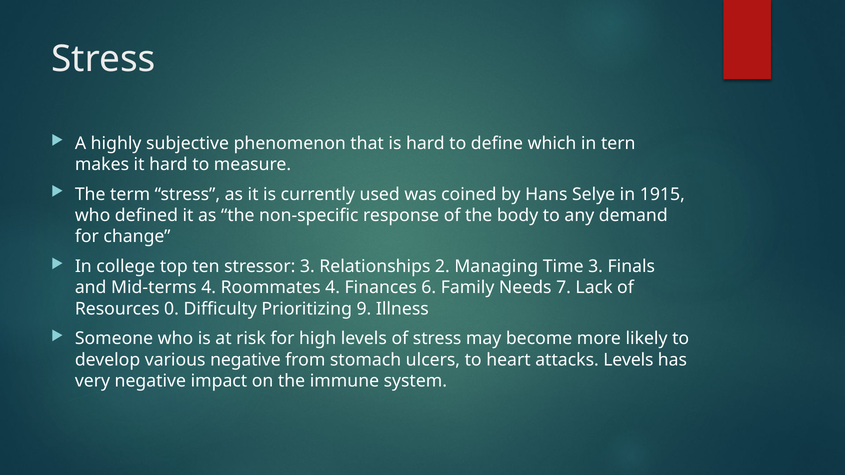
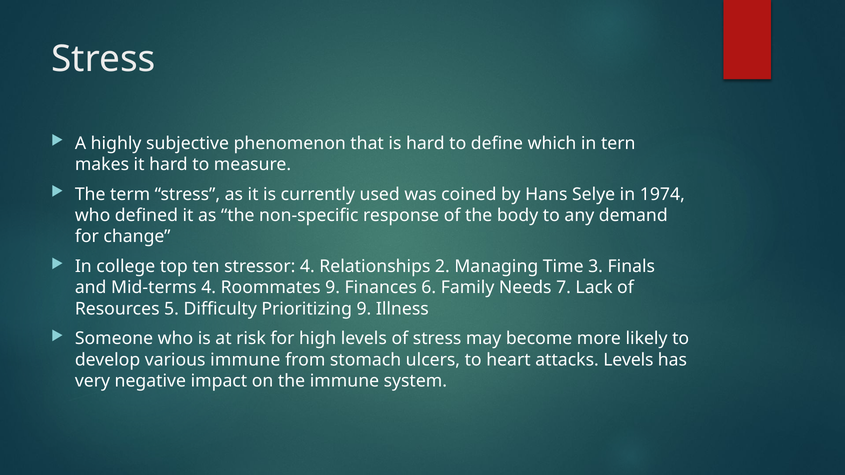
1915: 1915 -> 1974
stressor 3: 3 -> 4
Roommates 4: 4 -> 9
0: 0 -> 5
various negative: negative -> immune
